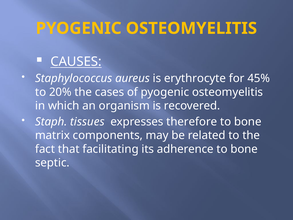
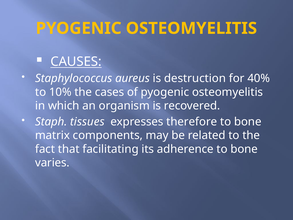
erythrocyte: erythrocyte -> destruction
45%: 45% -> 40%
20%: 20% -> 10%
septic: septic -> varies
